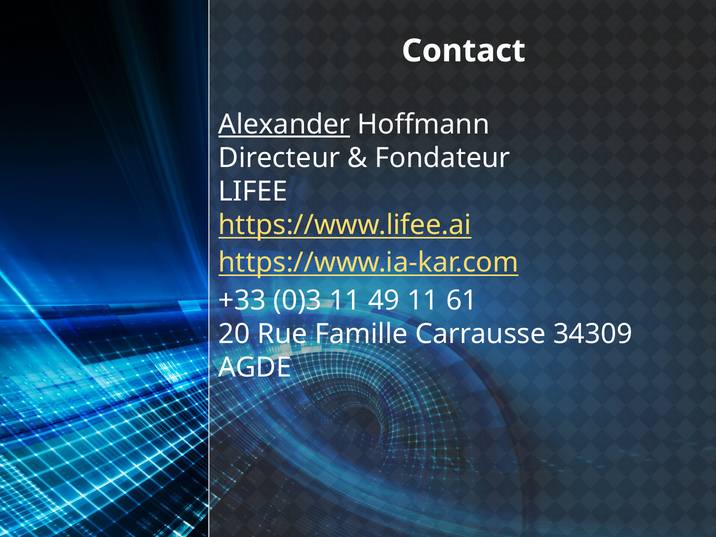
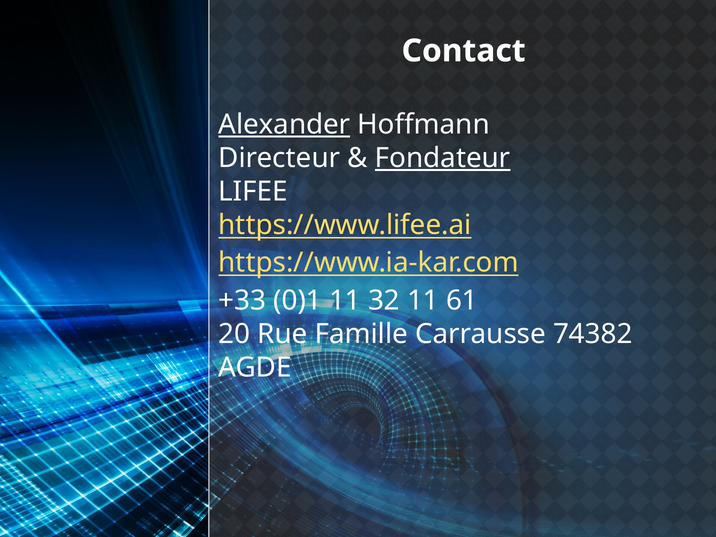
Fondateur underline: none -> present
0)3: 0)3 -> 0)1
49: 49 -> 32
34309: 34309 -> 74382
